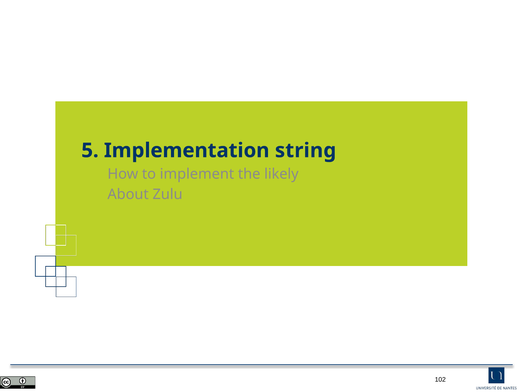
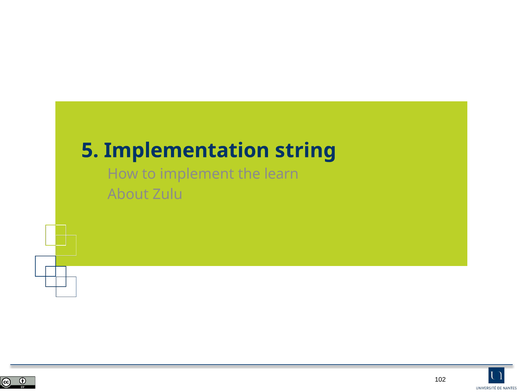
likely: likely -> learn
